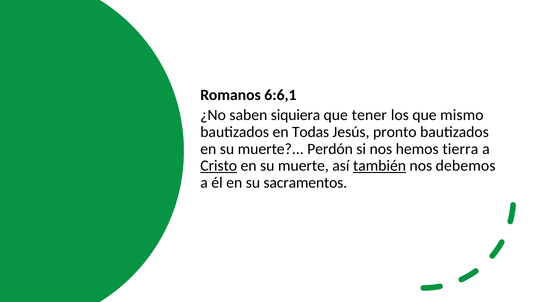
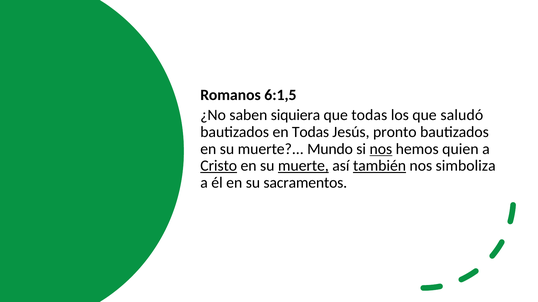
6:6,1: 6:6,1 -> 6:1,5
que tener: tener -> todas
mismo: mismo -> saludó
Perdón: Perdón -> Mundo
nos at (381, 149) underline: none -> present
tierra: tierra -> quien
muerte at (303, 166) underline: none -> present
debemos: debemos -> simboliza
